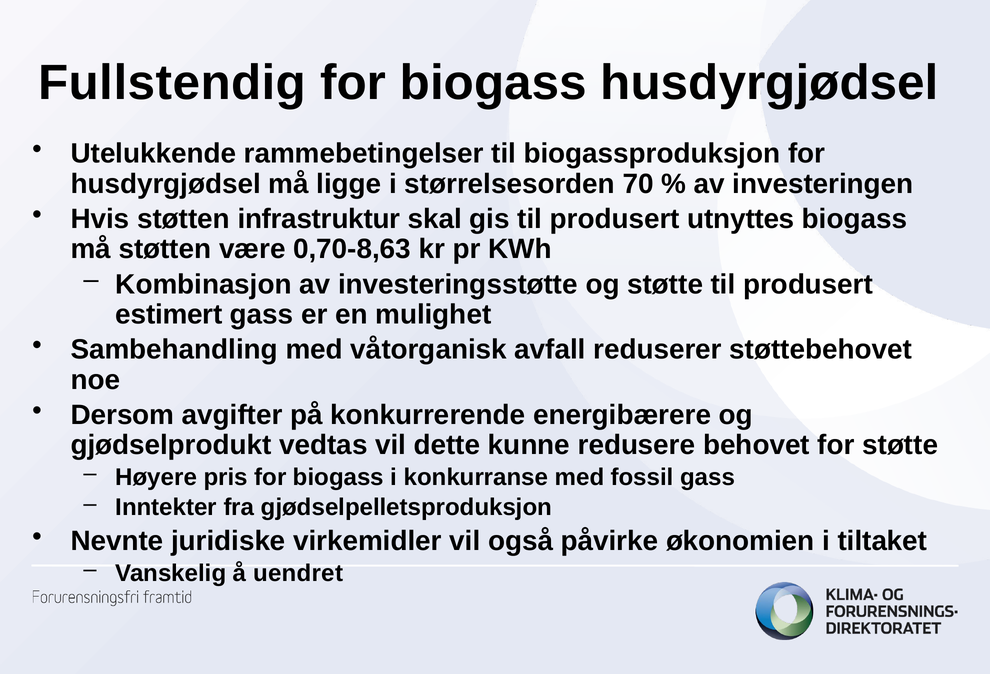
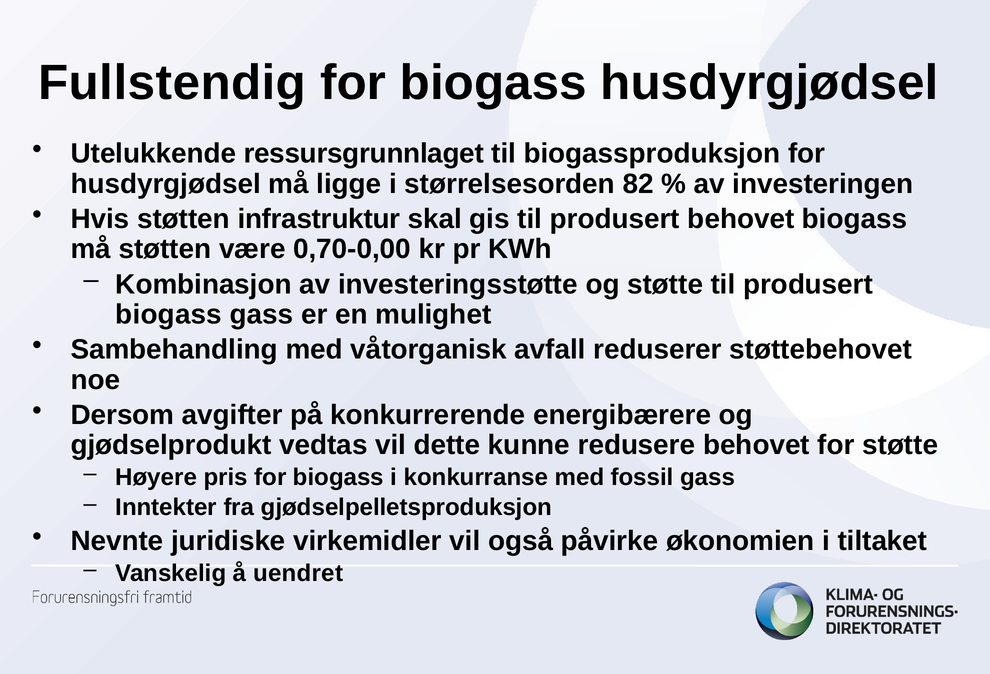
rammebetingelser: rammebetingelser -> ressursgrunnlaget
70: 70 -> 82
produsert utnyttes: utnyttes -> behovet
0,70-8,63: 0,70-8,63 -> 0,70-0,00
estimert at (169, 314): estimert -> biogass
